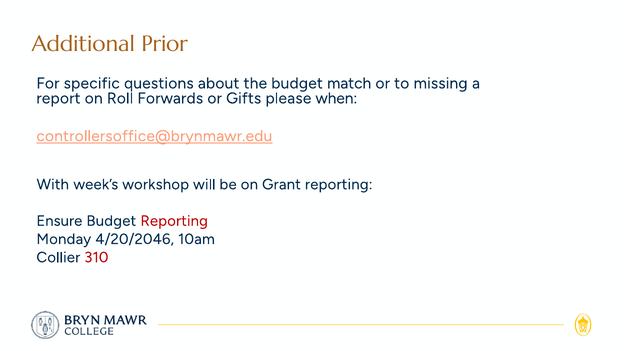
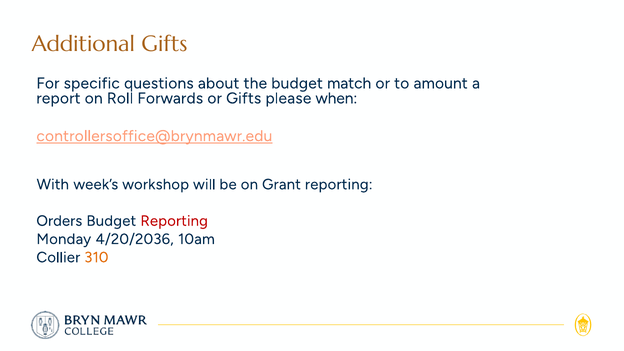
Additional Prior: Prior -> Gifts
missing: missing -> amount
Ensure: Ensure -> Orders
4/20/2046: 4/20/2046 -> 4/20/2036
310 colour: red -> orange
